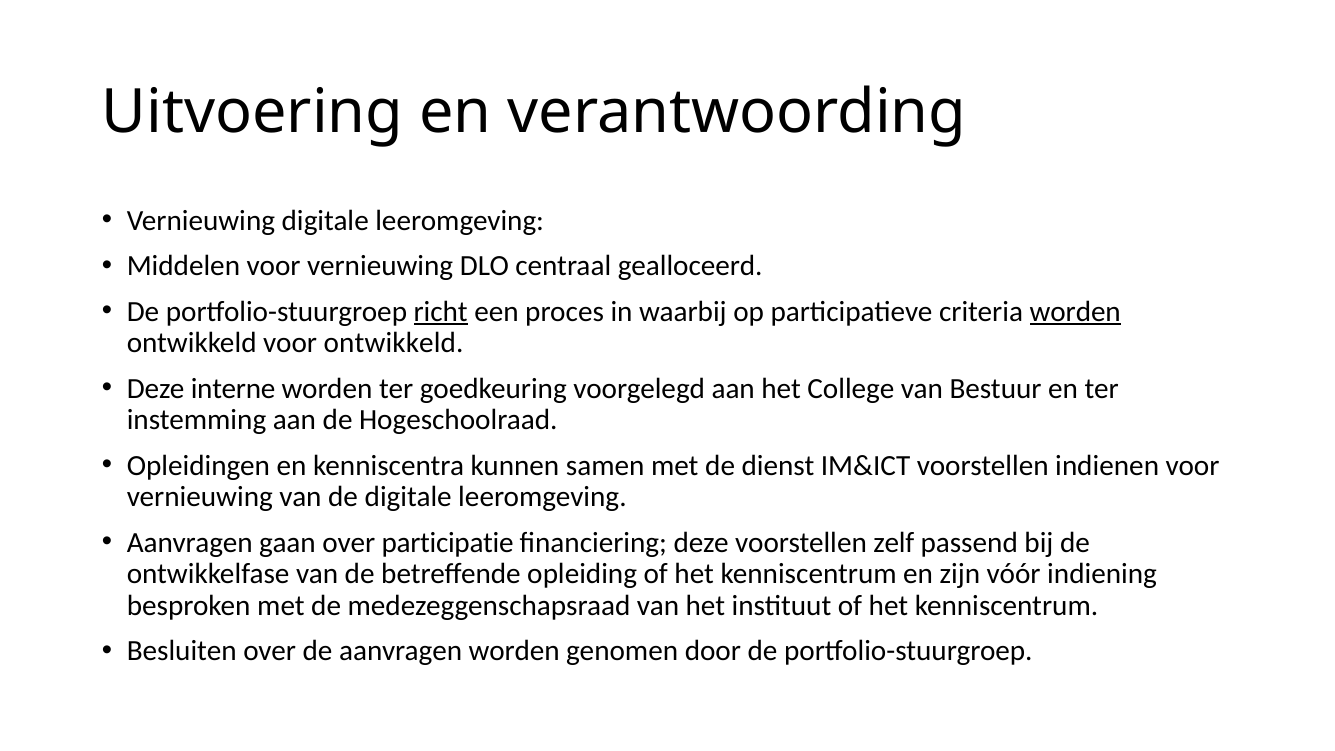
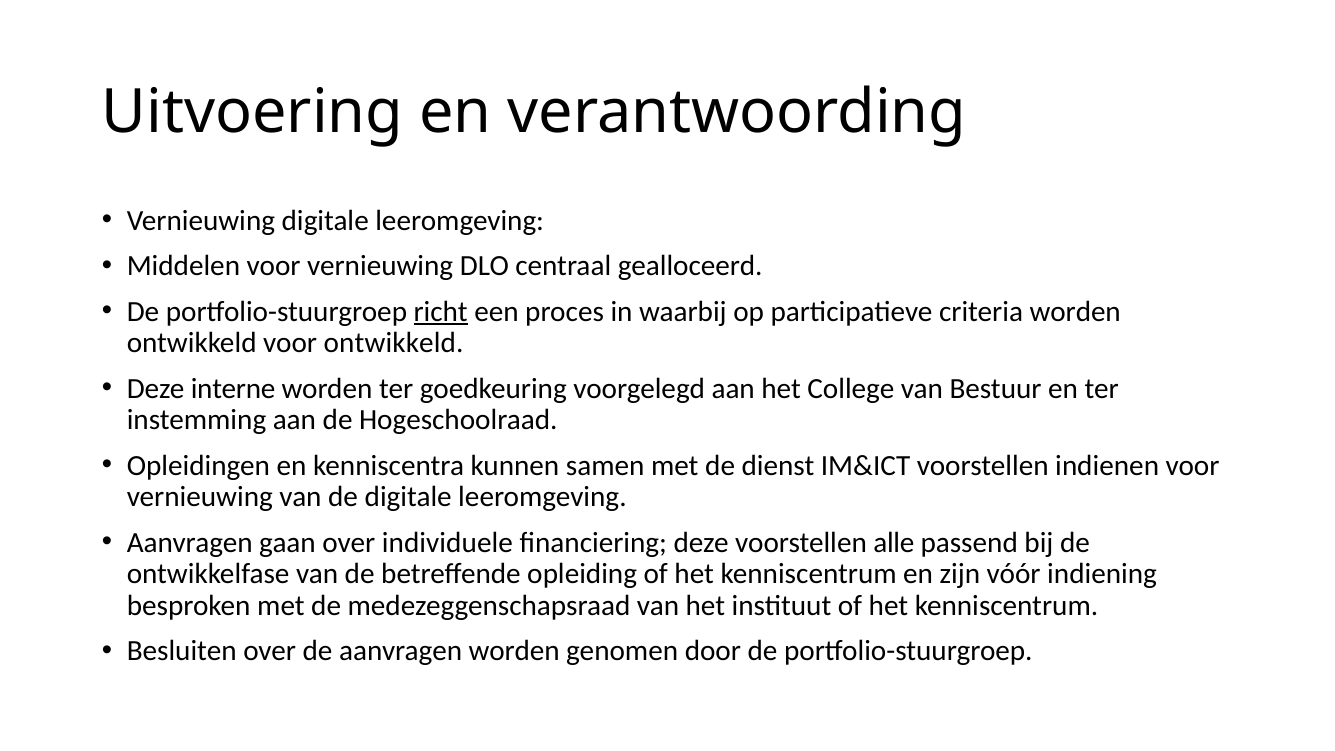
worden at (1075, 311) underline: present -> none
participatie: participatie -> individuele
zelf: zelf -> alle
